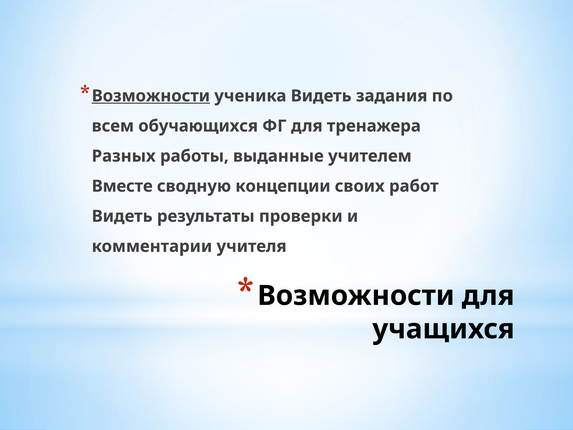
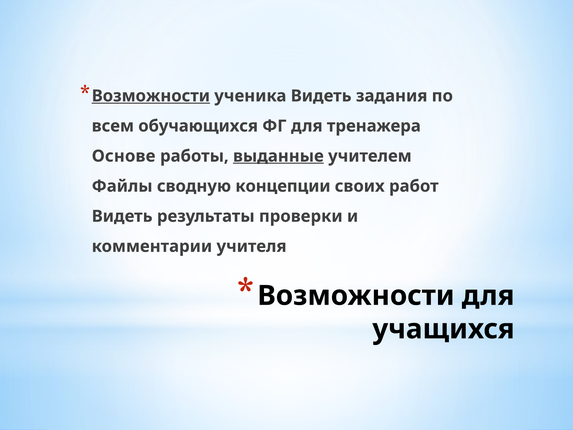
Разных: Разных -> Основе
выданные underline: none -> present
Вместе: Вместе -> Файлы
